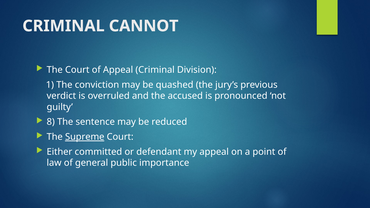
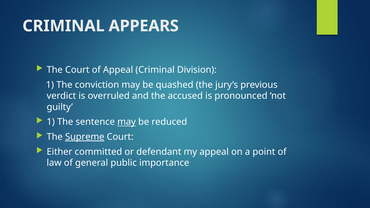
CANNOT: CANNOT -> APPEARS
8 at (51, 122): 8 -> 1
may at (127, 122) underline: none -> present
